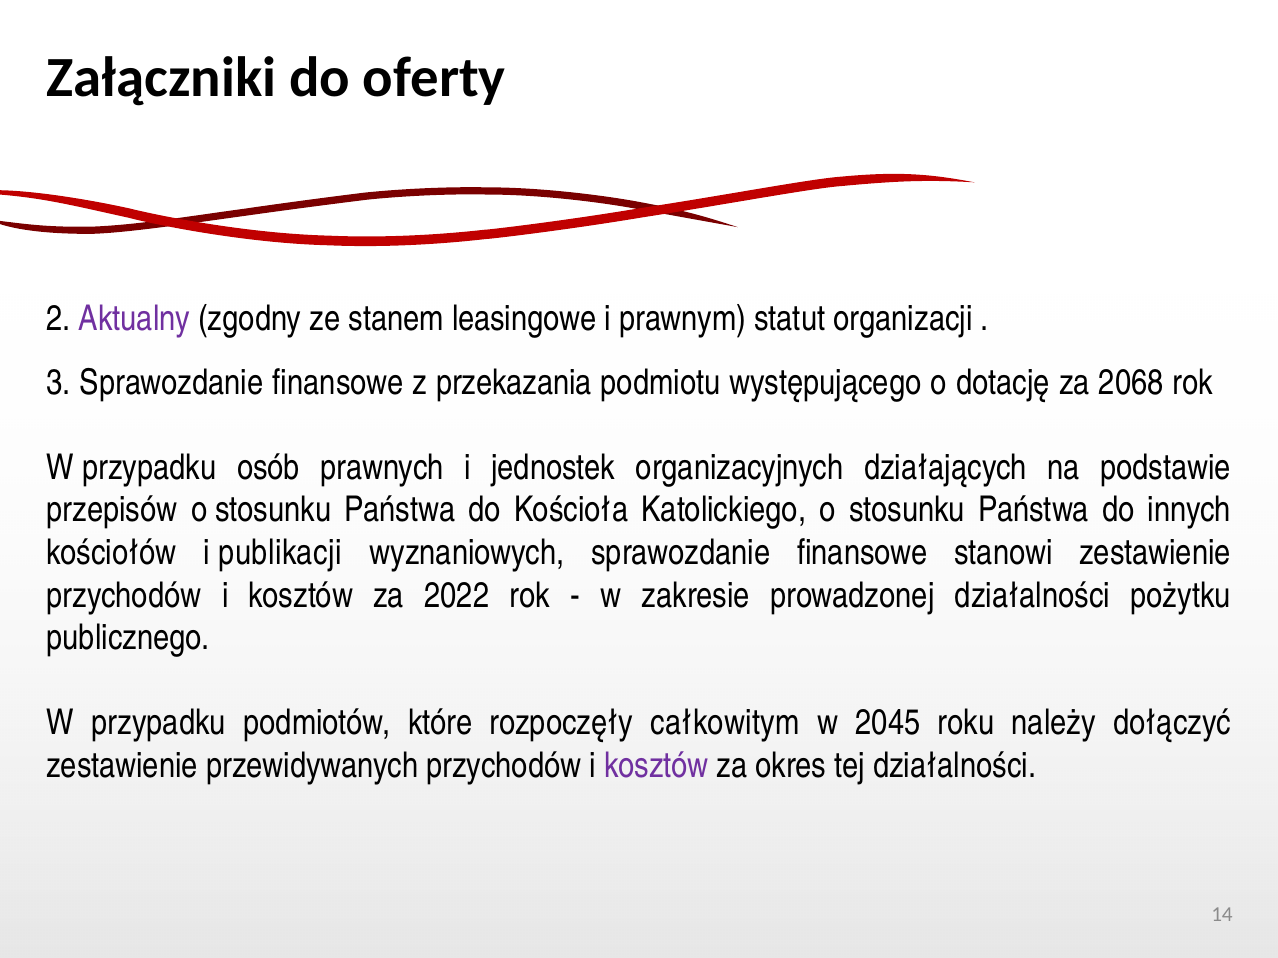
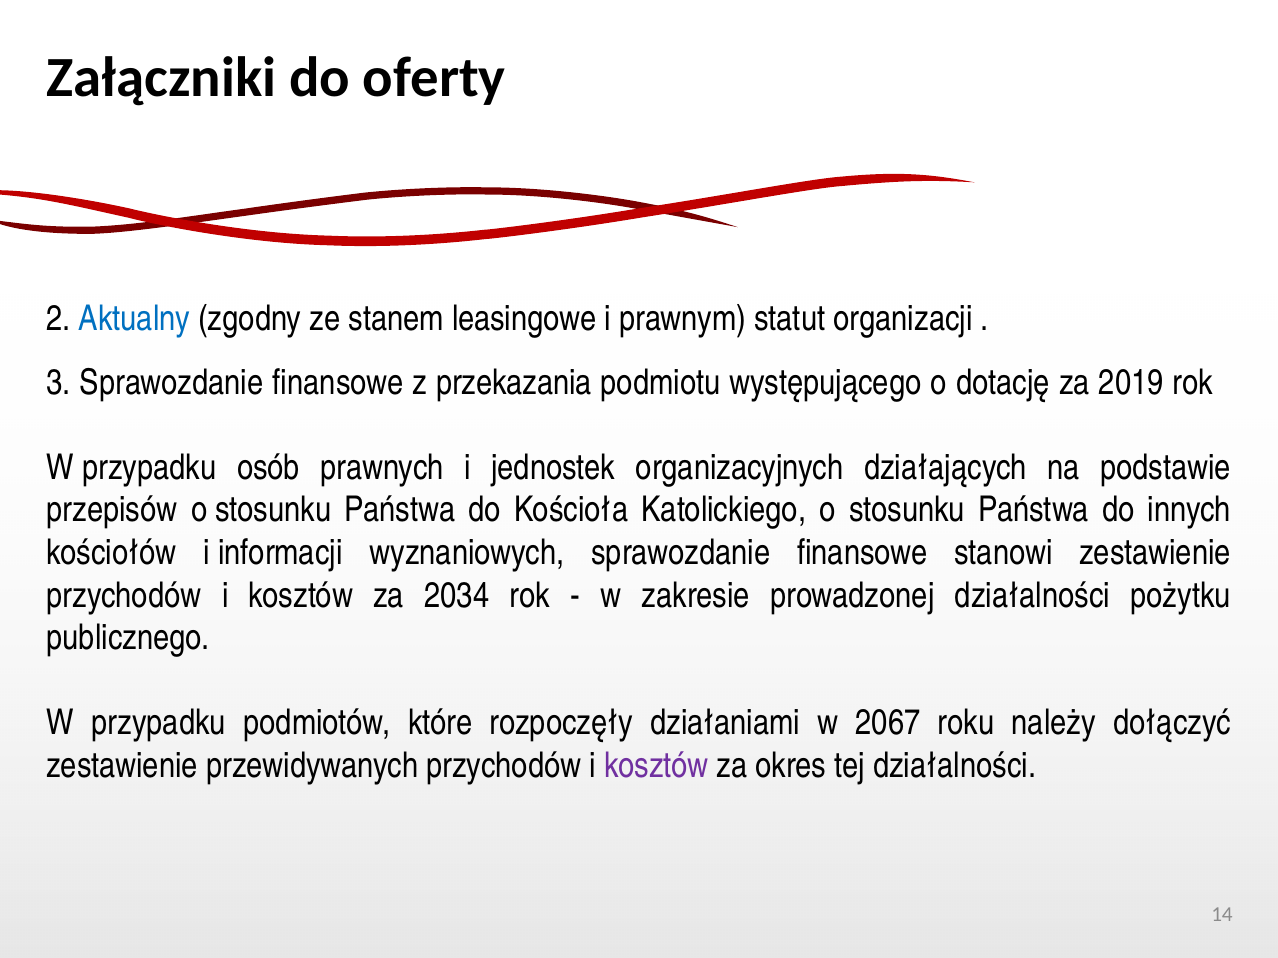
Aktualny colour: purple -> blue
2068: 2068 -> 2019
publikacji: publikacji -> informacji
2022: 2022 -> 2034
całkowitym: całkowitym -> działaniami
2045: 2045 -> 2067
